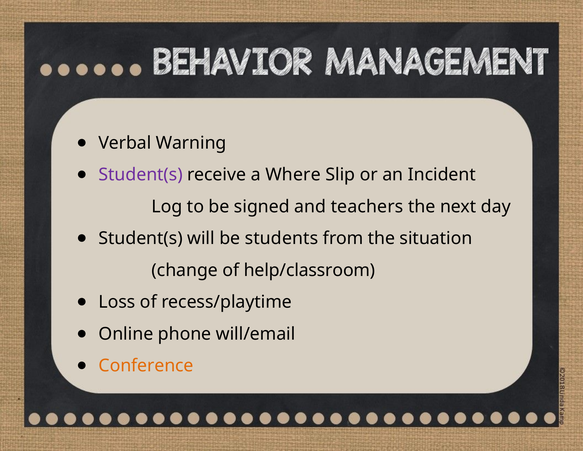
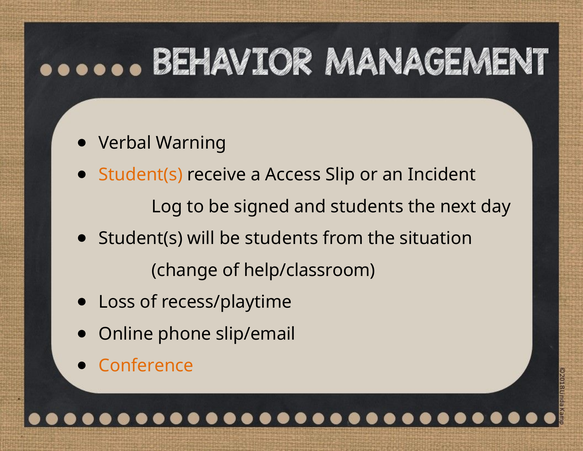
Student(s at (141, 175) colour: purple -> orange
Where: Where -> Access
and teachers: teachers -> students
will/email: will/email -> slip/email
